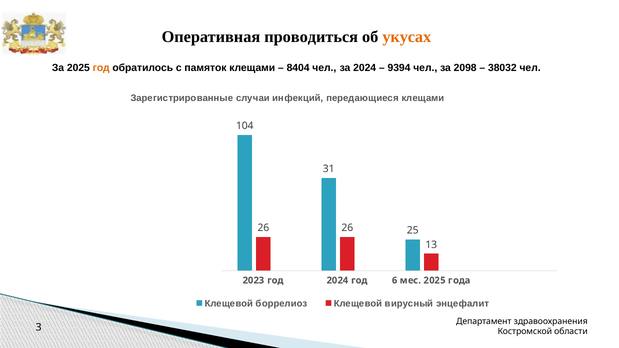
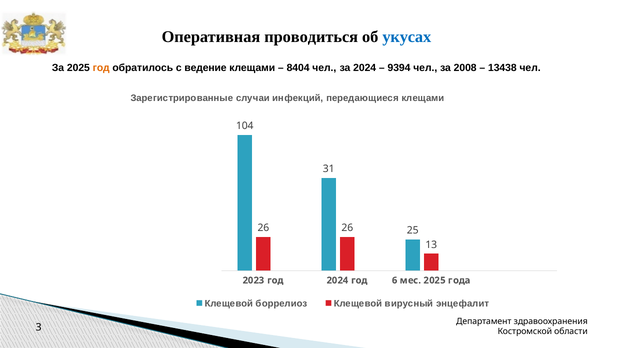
укусах colour: orange -> blue
памяток: памяток -> ведение
2098: 2098 -> 2008
38032: 38032 -> 13438
